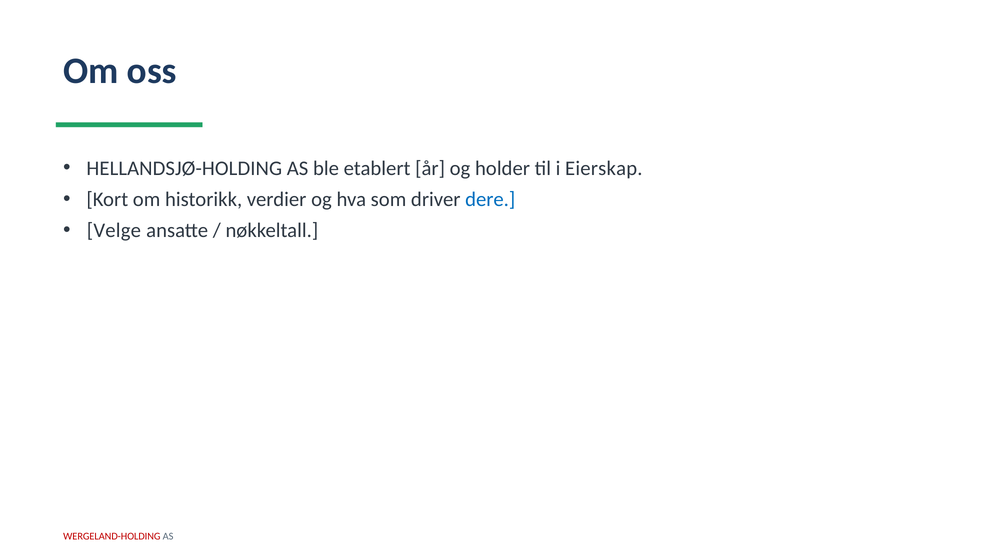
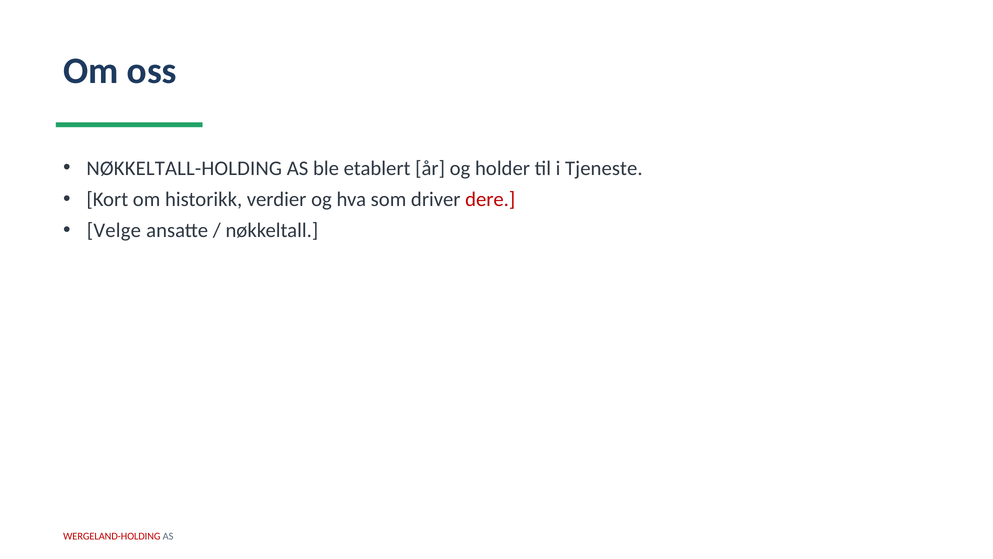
HELLANDSJØ-HOLDING: HELLANDSJØ-HOLDING -> NØKKELTALL-HOLDING
Eierskap: Eierskap -> Tjeneste
dere colour: blue -> red
